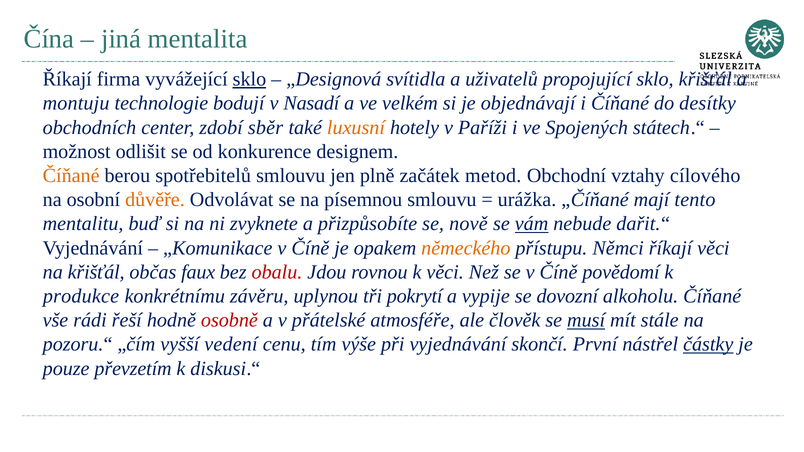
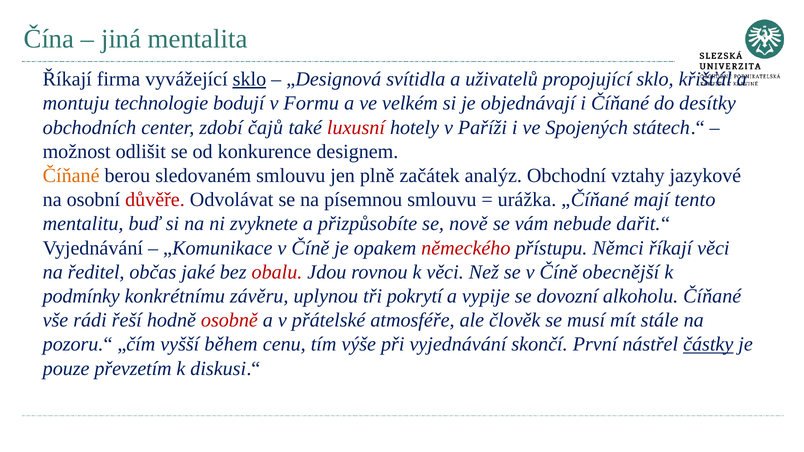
Nasadí: Nasadí -> Formu
sběr: sběr -> čajů
luxusní colour: orange -> red
spotřebitelů: spotřebitelů -> sledovaném
metod: metod -> analýz
cílového: cílového -> jazykové
důvěře colour: orange -> red
vám underline: present -> none
německého colour: orange -> red
na křišťál: křišťál -> ředitel
faux: faux -> jaké
povědomí: povědomí -> obecnější
produkce: produkce -> podmínky
musí underline: present -> none
vedení: vedení -> během
